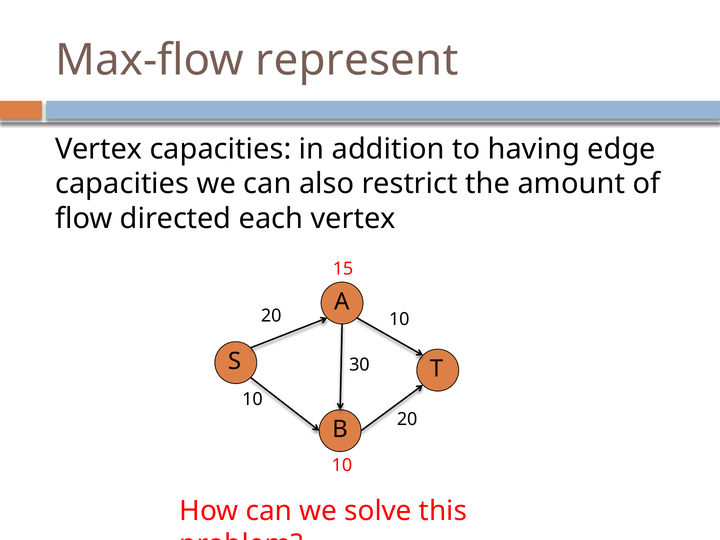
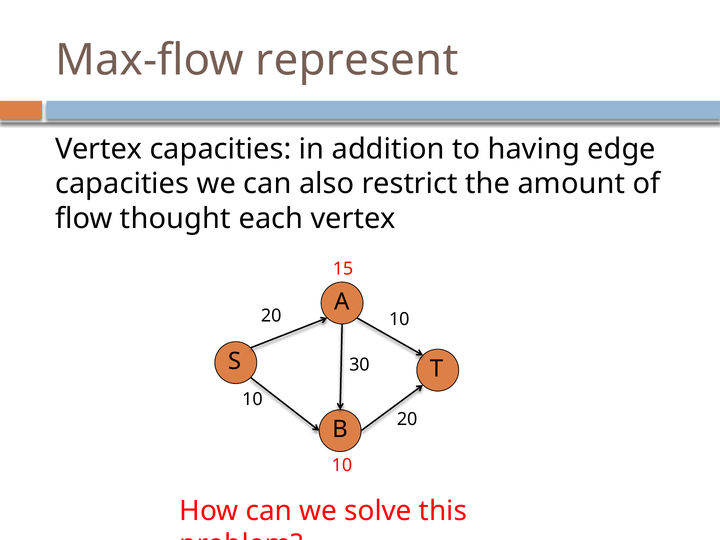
directed: directed -> thought
